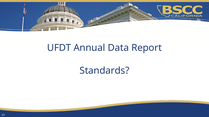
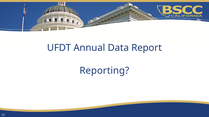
Standards: Standards -> Reporting
